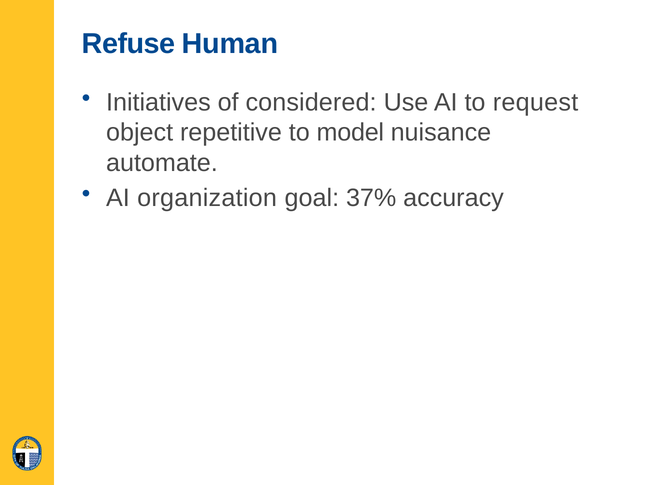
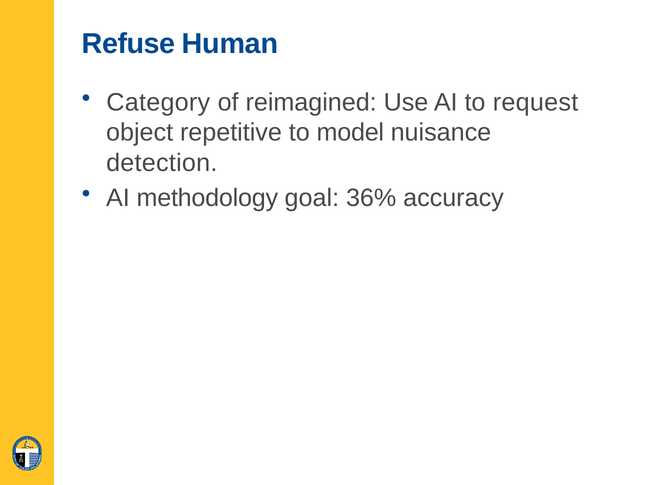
Initiatives: Initiatives -> Category
considered: considered -> reimagined
automate: automate -> detection
organization: organization -> methodology
37%: 37% -> 36%
